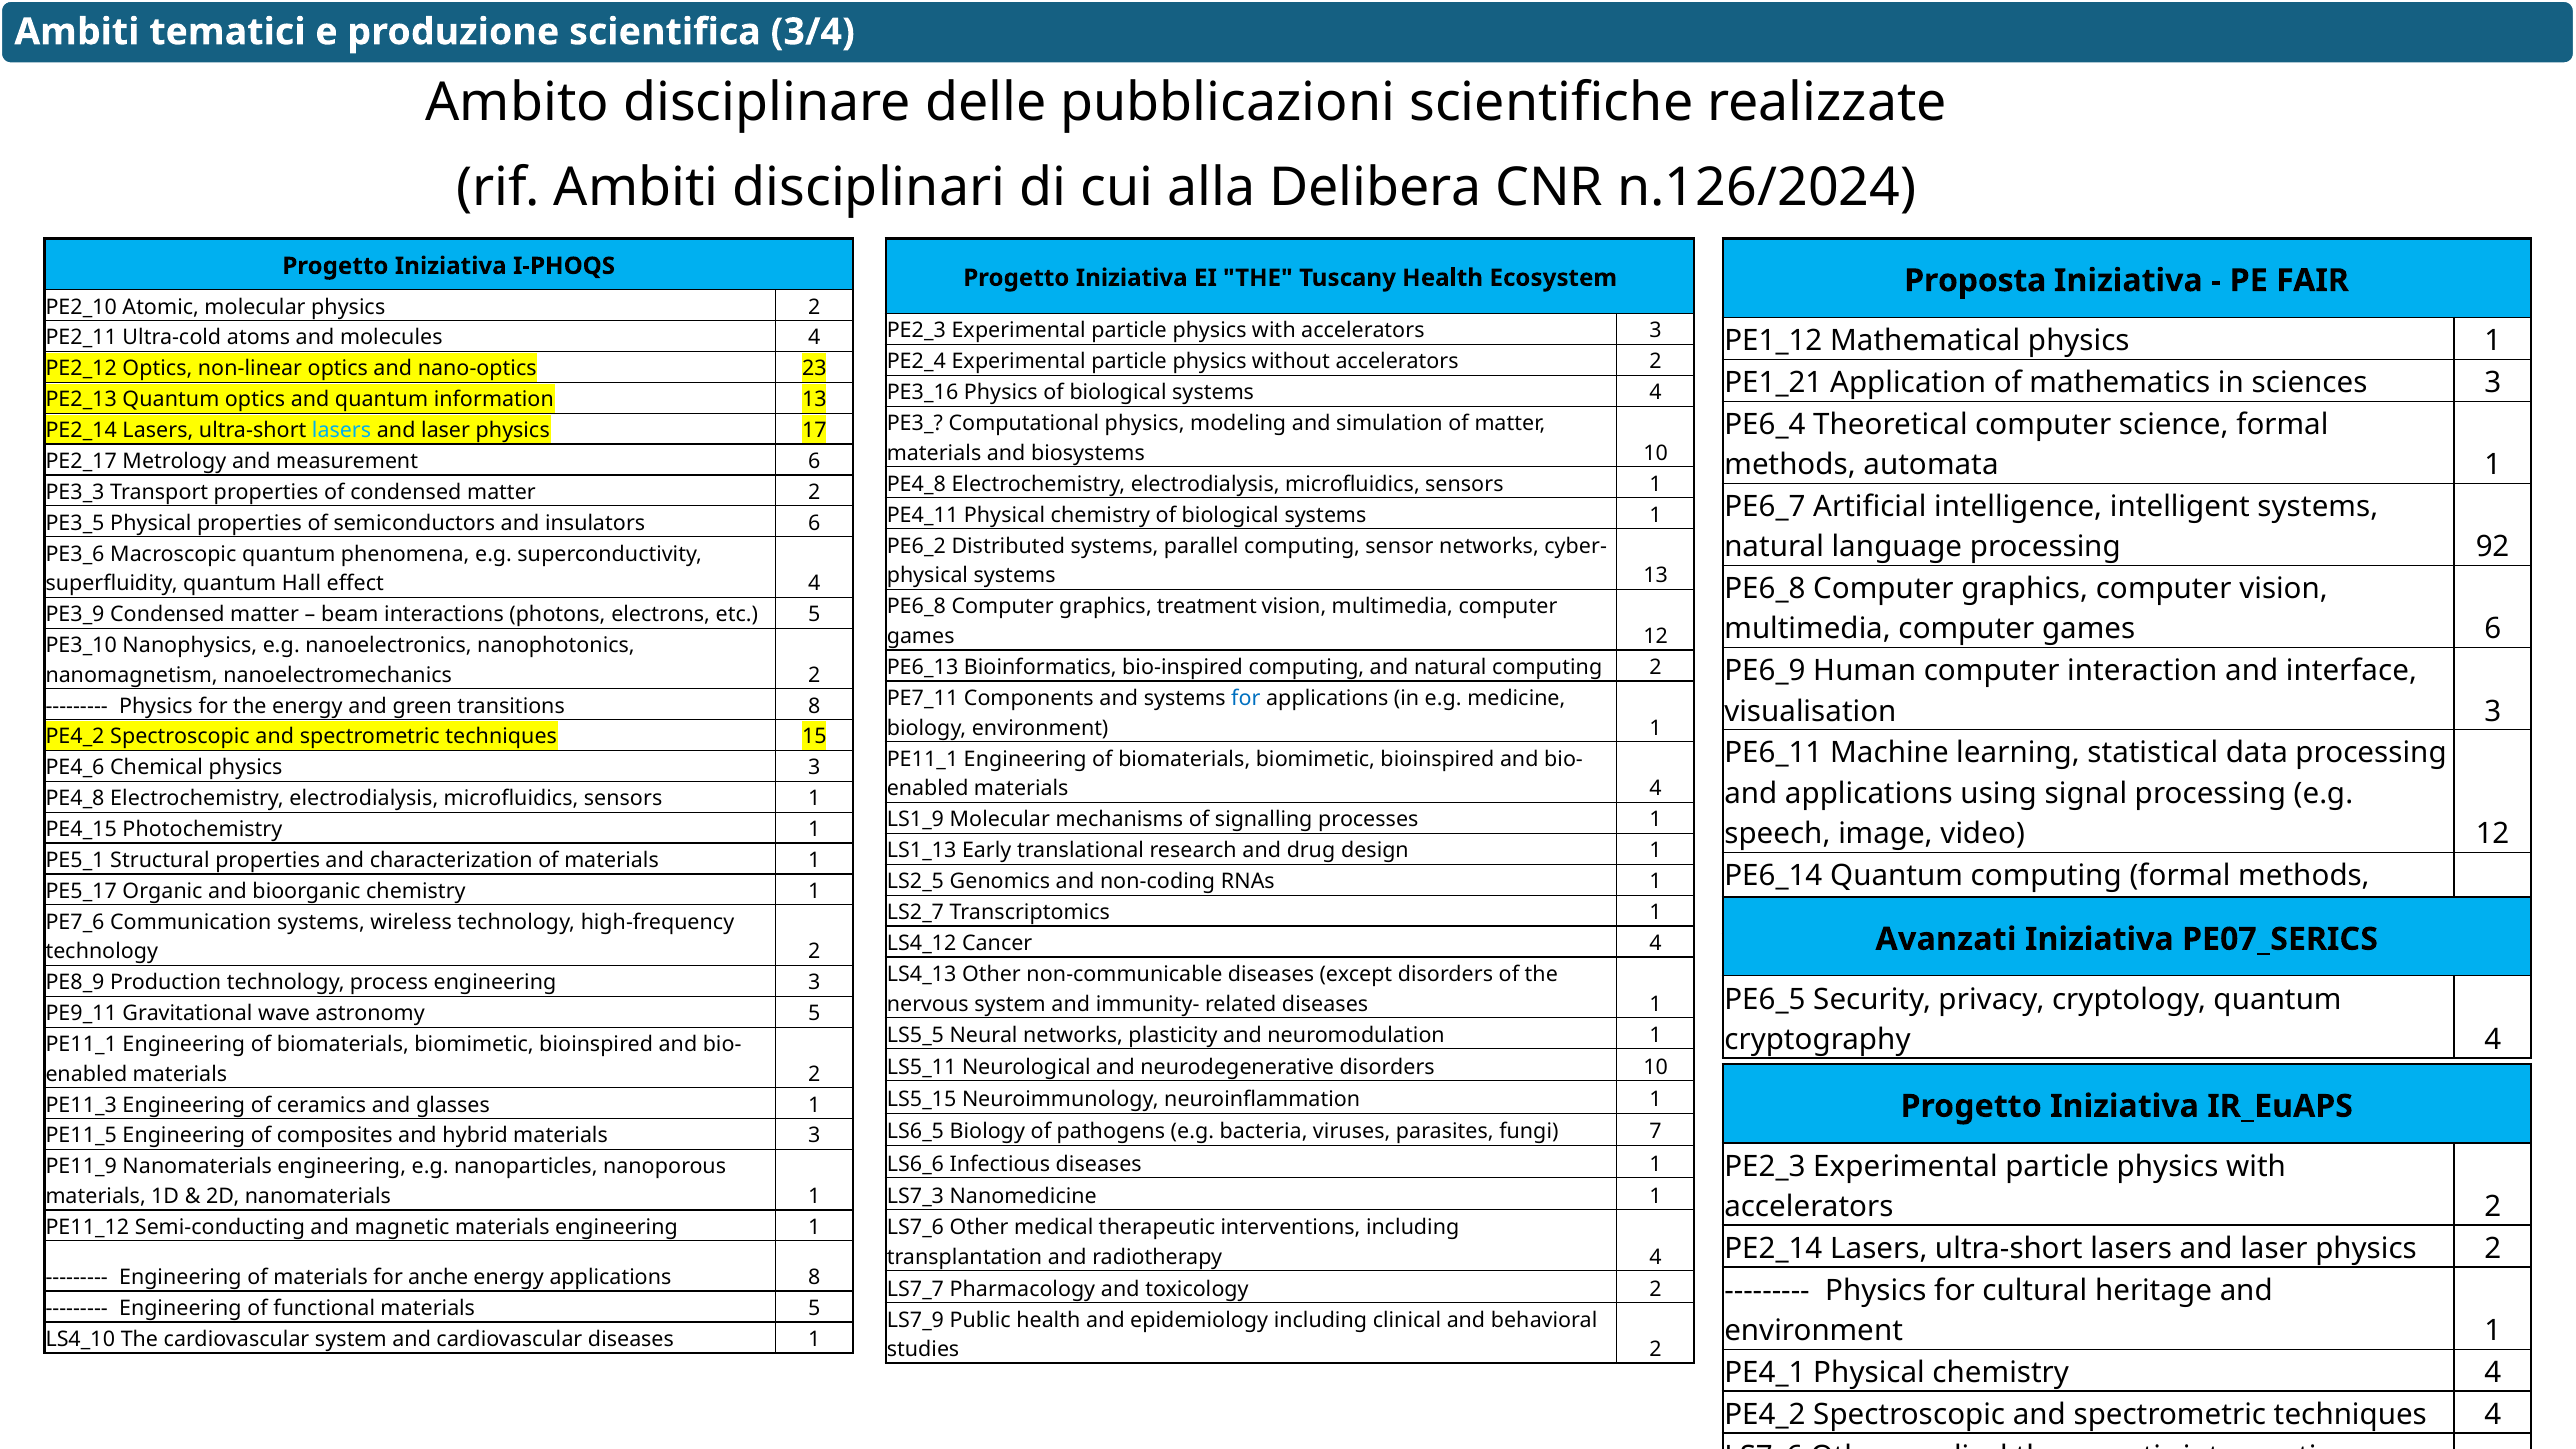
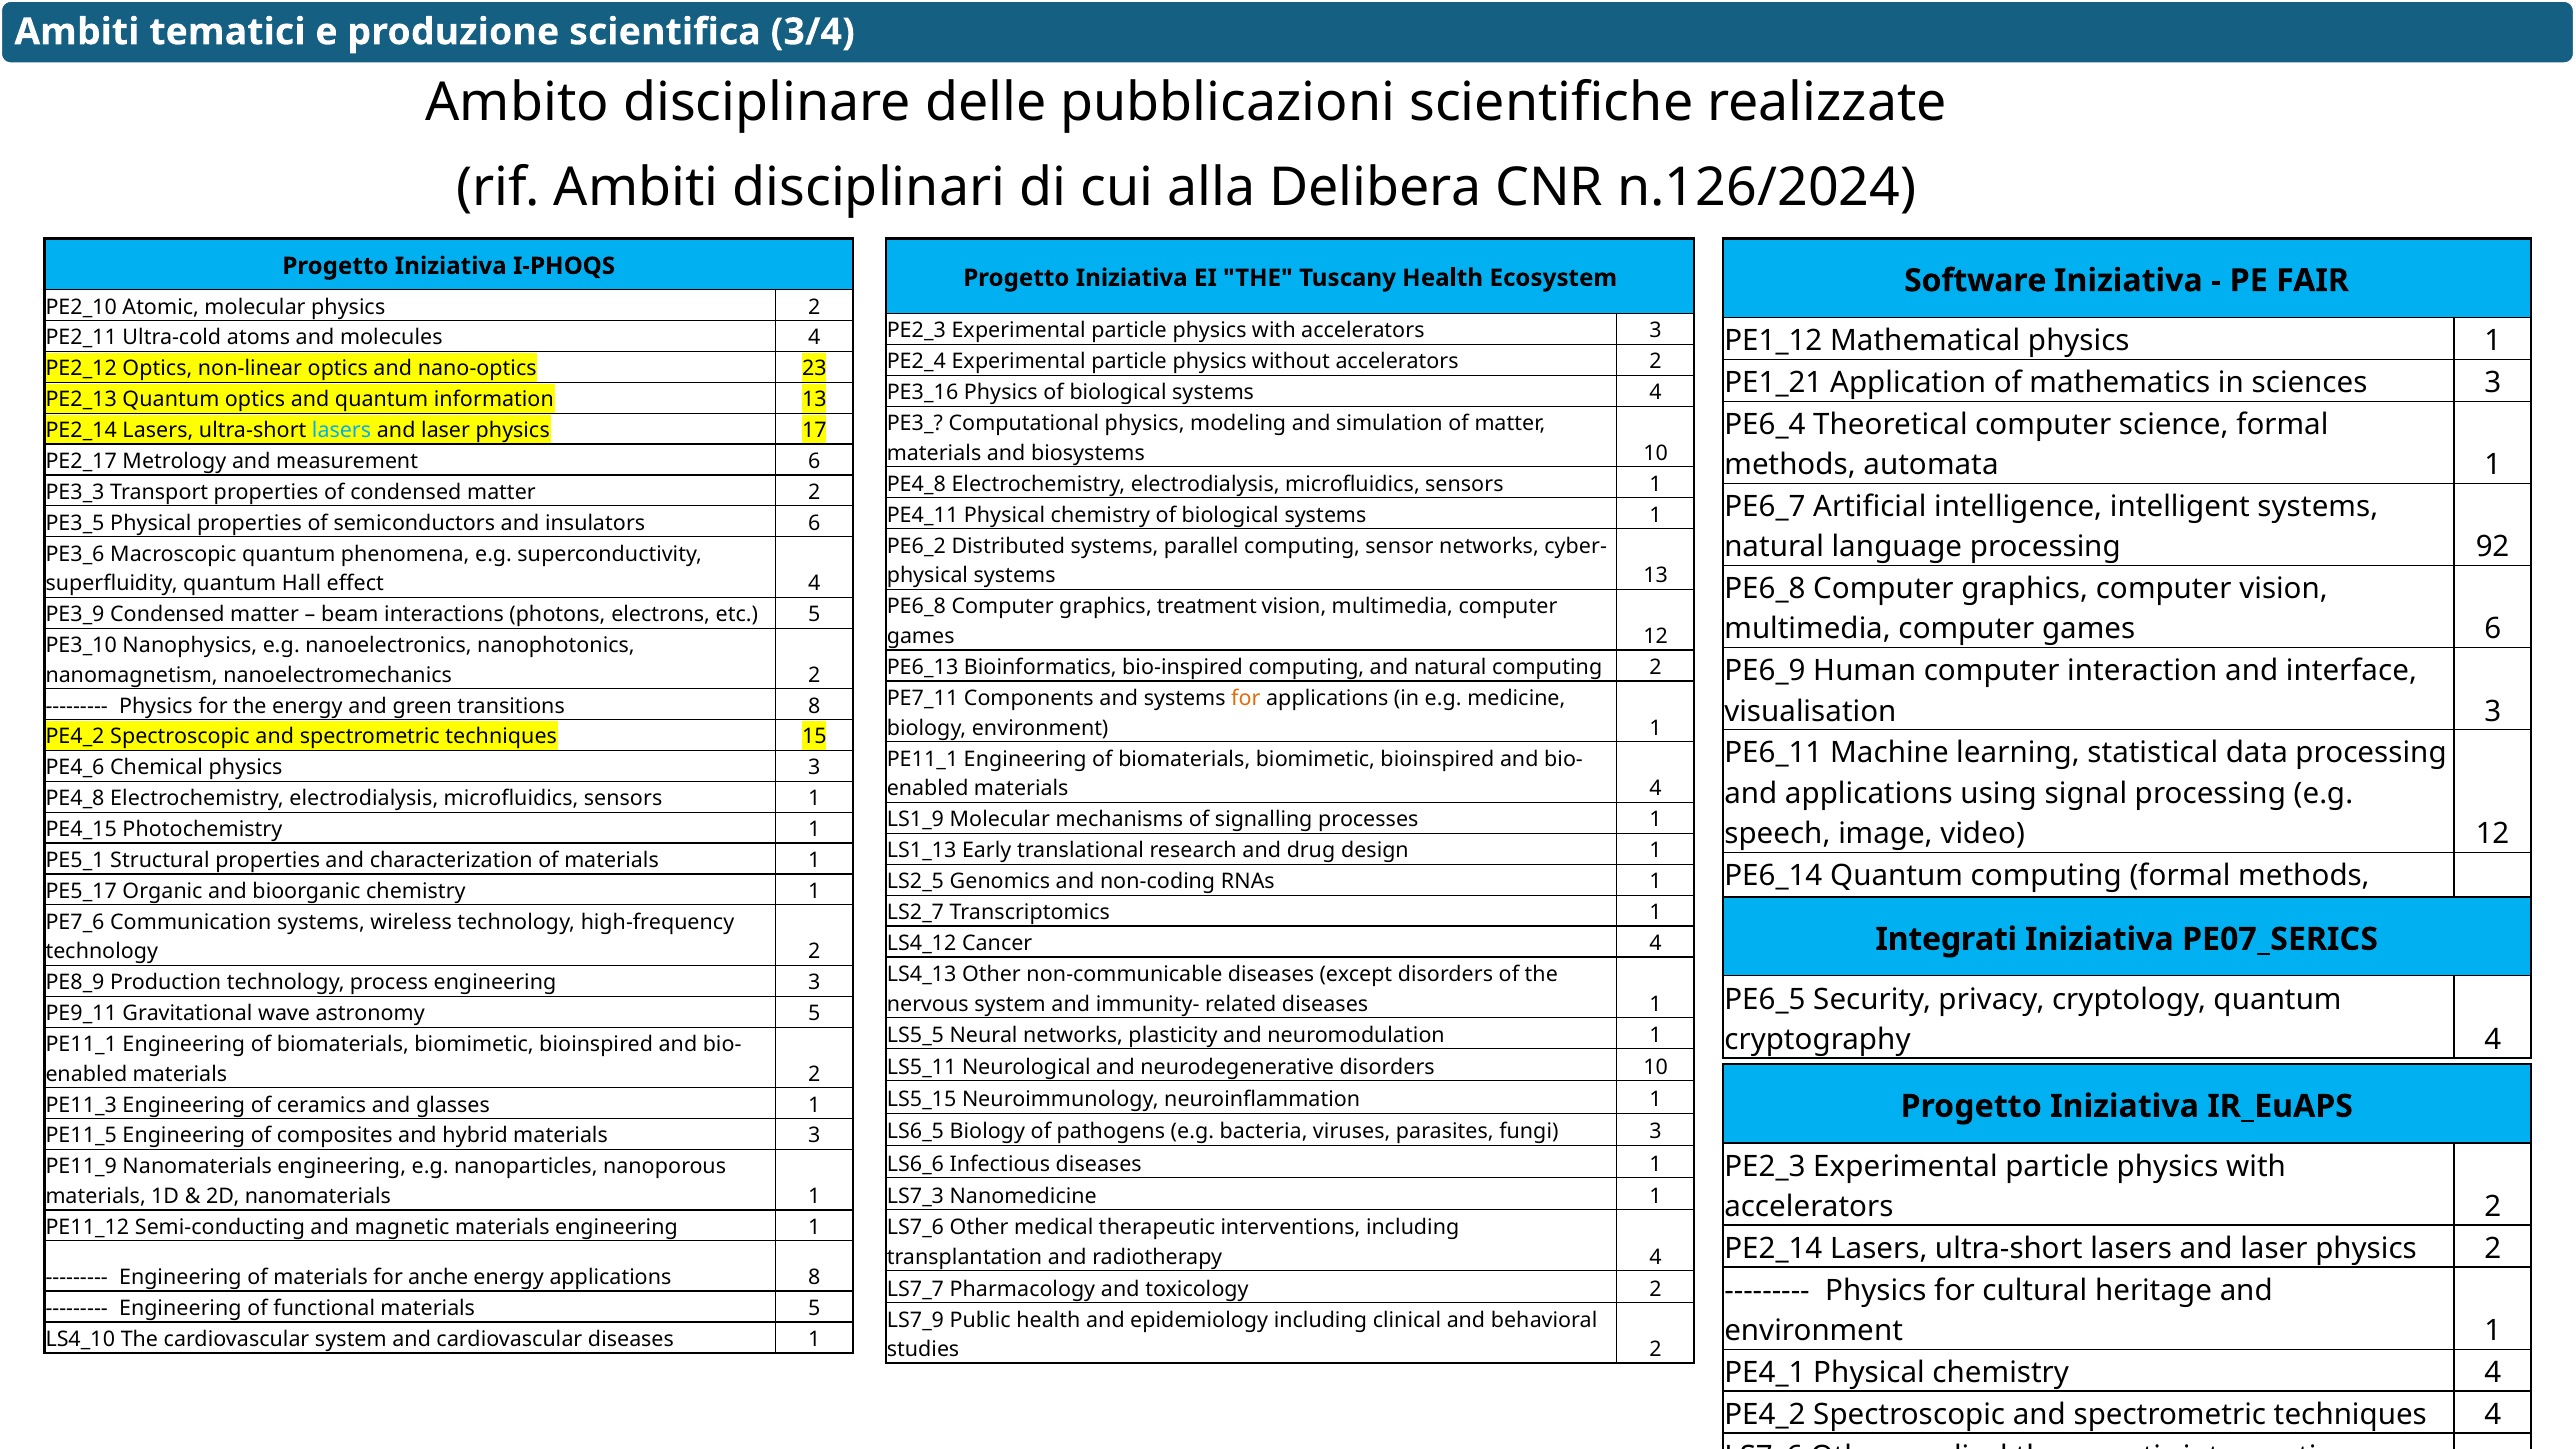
Proposta: Proposta -> Software
for at (1246, 698) colour: blue -> orange
Avanzati: Avanzati -> Integrati
fungi 7: 7 -> 3
